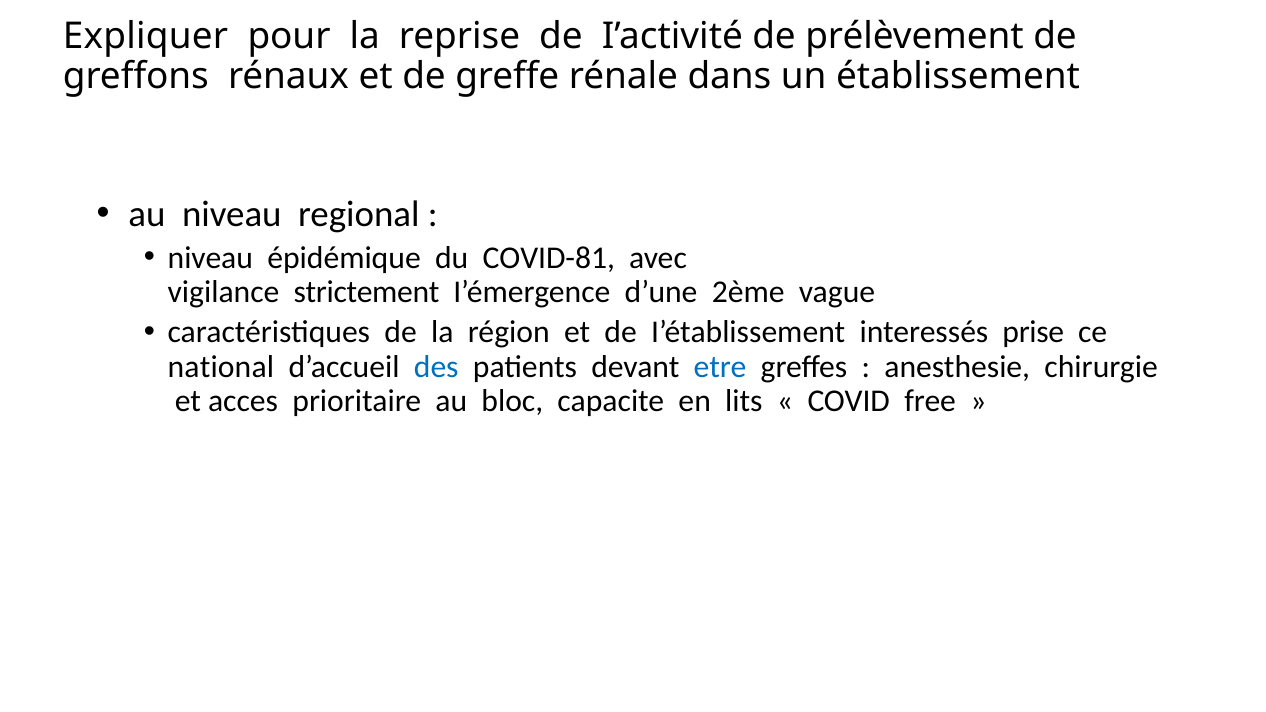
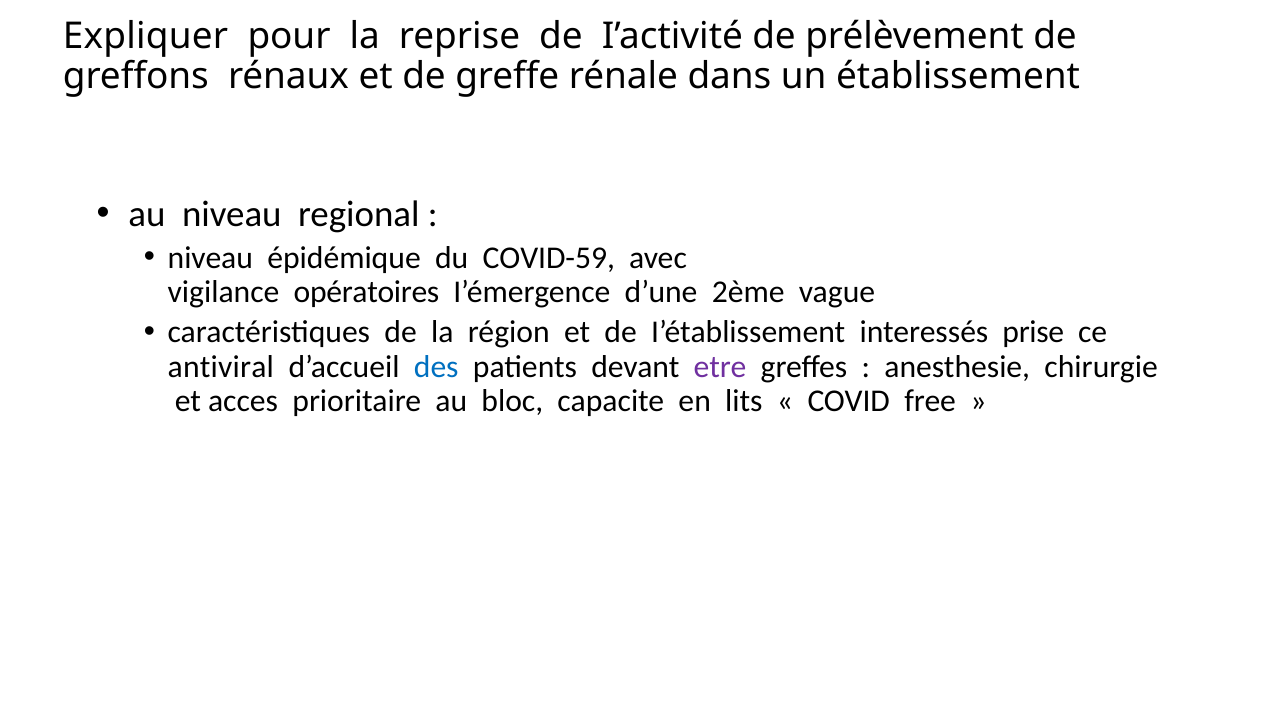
COVID-81: COVID-81 -> COVID-59
strictement: strictement -> opératoires
national: national -> antiviral
etre colour: blue -> purple
